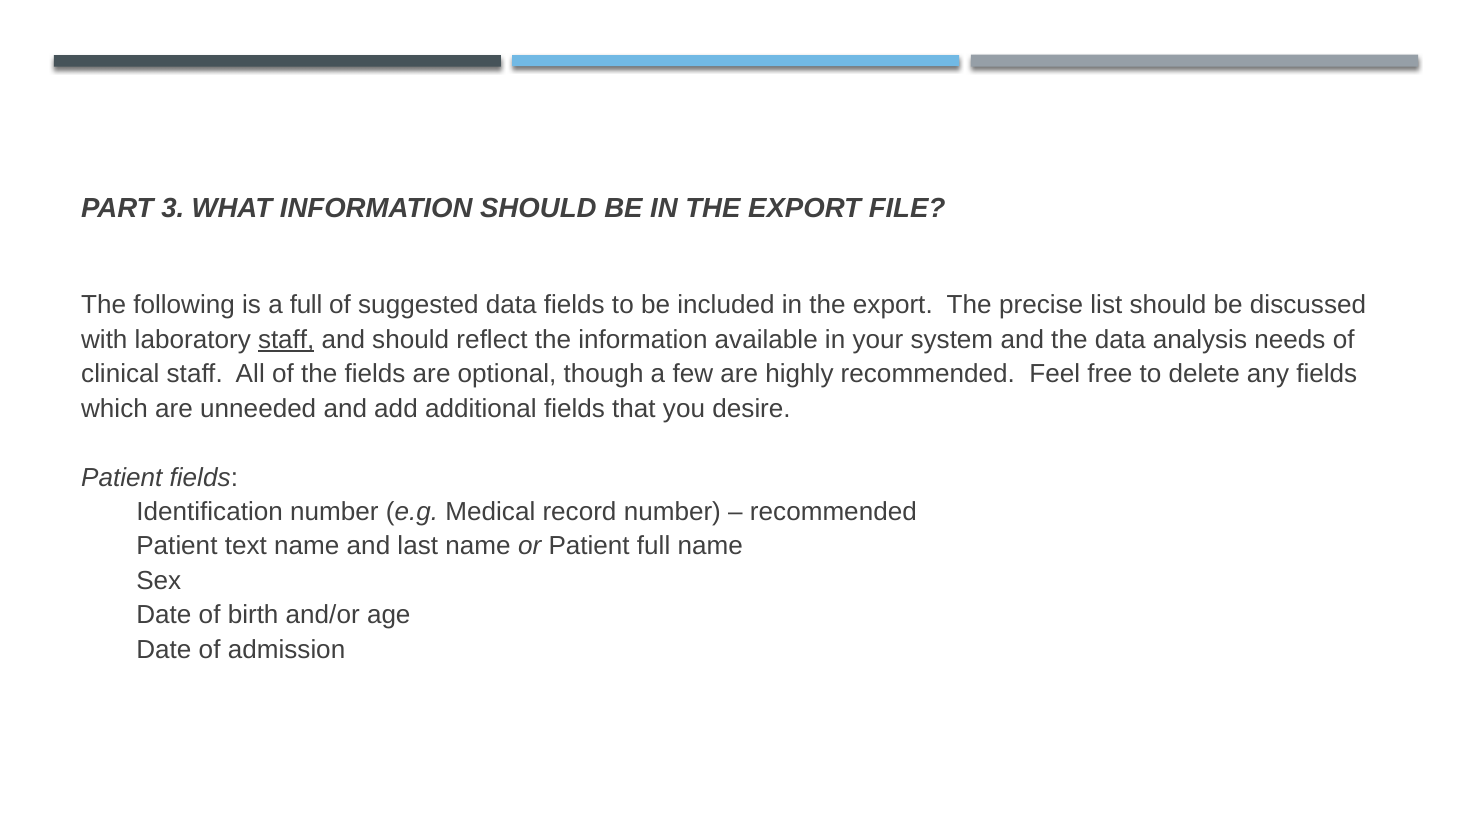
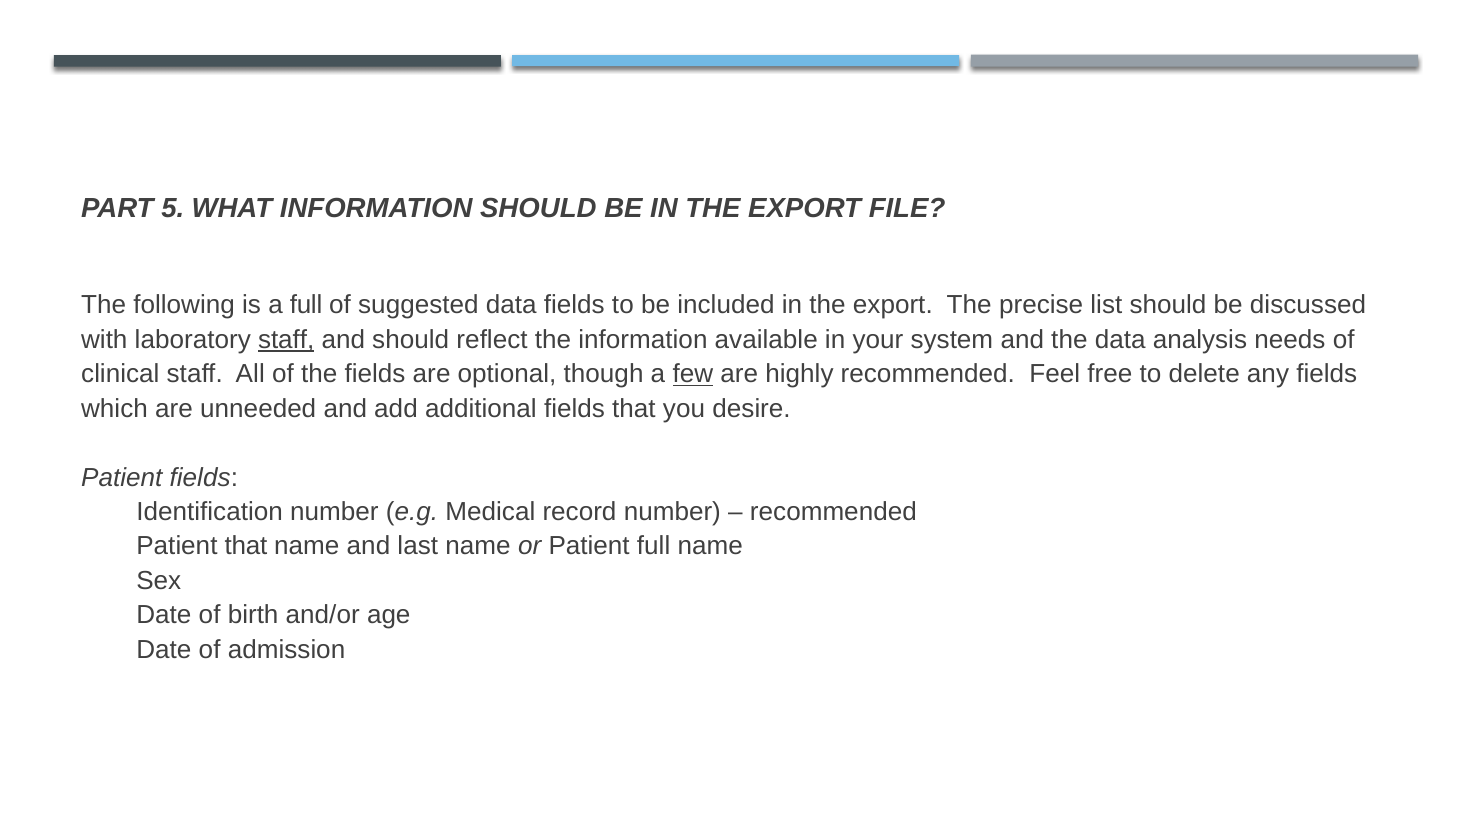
3: 3 -> 5
few underline: none -> present
Patient text: text -> that
